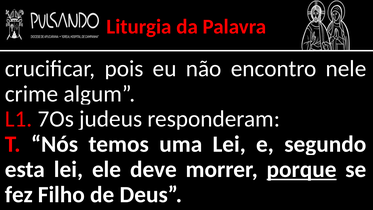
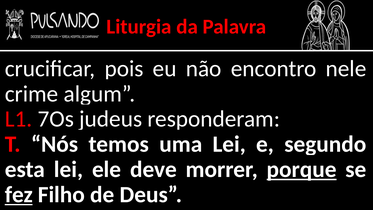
fez underline: none -> present
